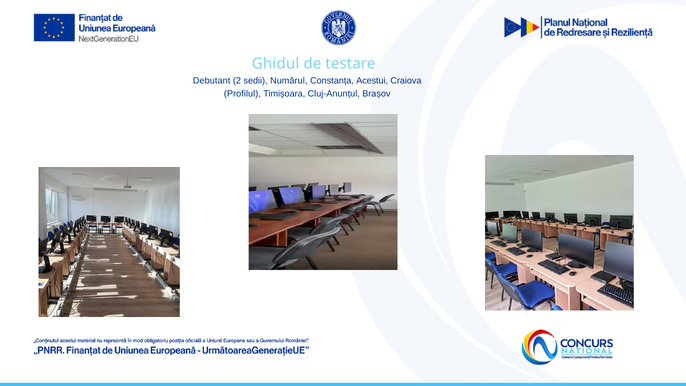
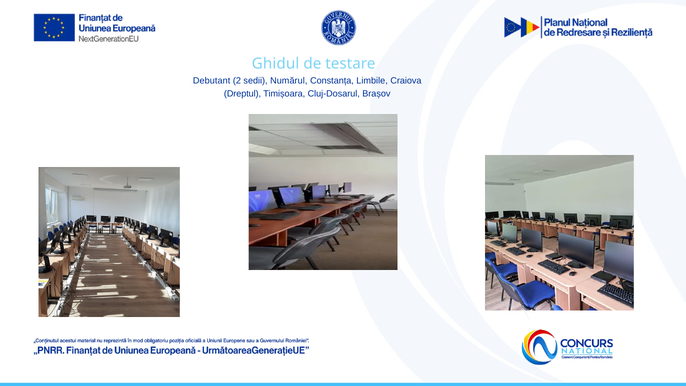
Acestui: Acestui -> Limbile
Profilul: Profilul -> Dreptul
Cluj-Anunțul: Cluj-Anunțul -> Cluj-Dosarul
